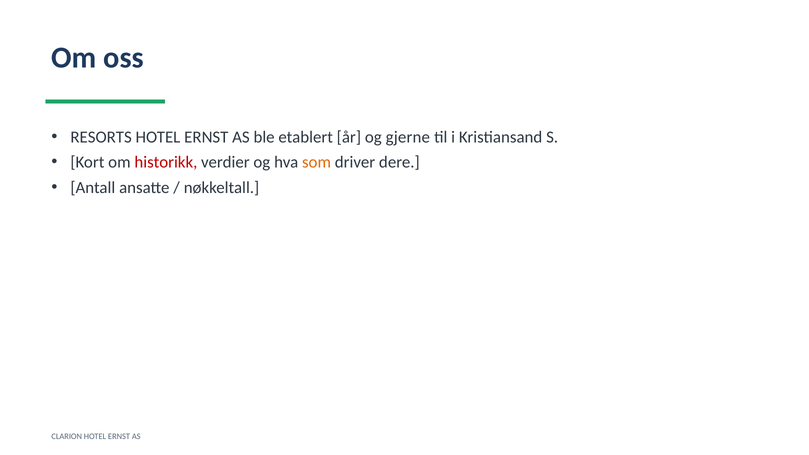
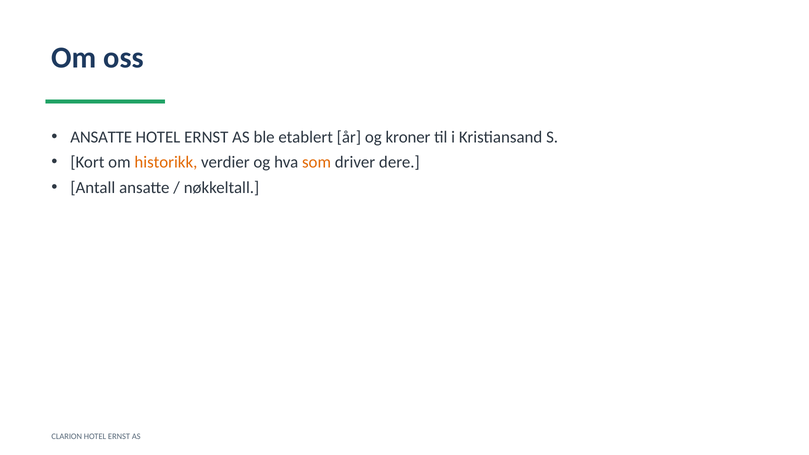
RESORTS at (101, 137): RESORTS -> ANSATTE
gjerne: gjerne -> kroner
historikk colour: red -> orange
